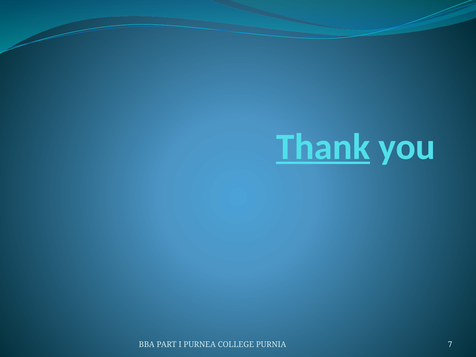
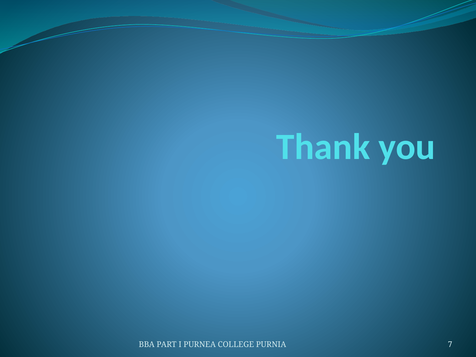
Thank underline: present -> none
